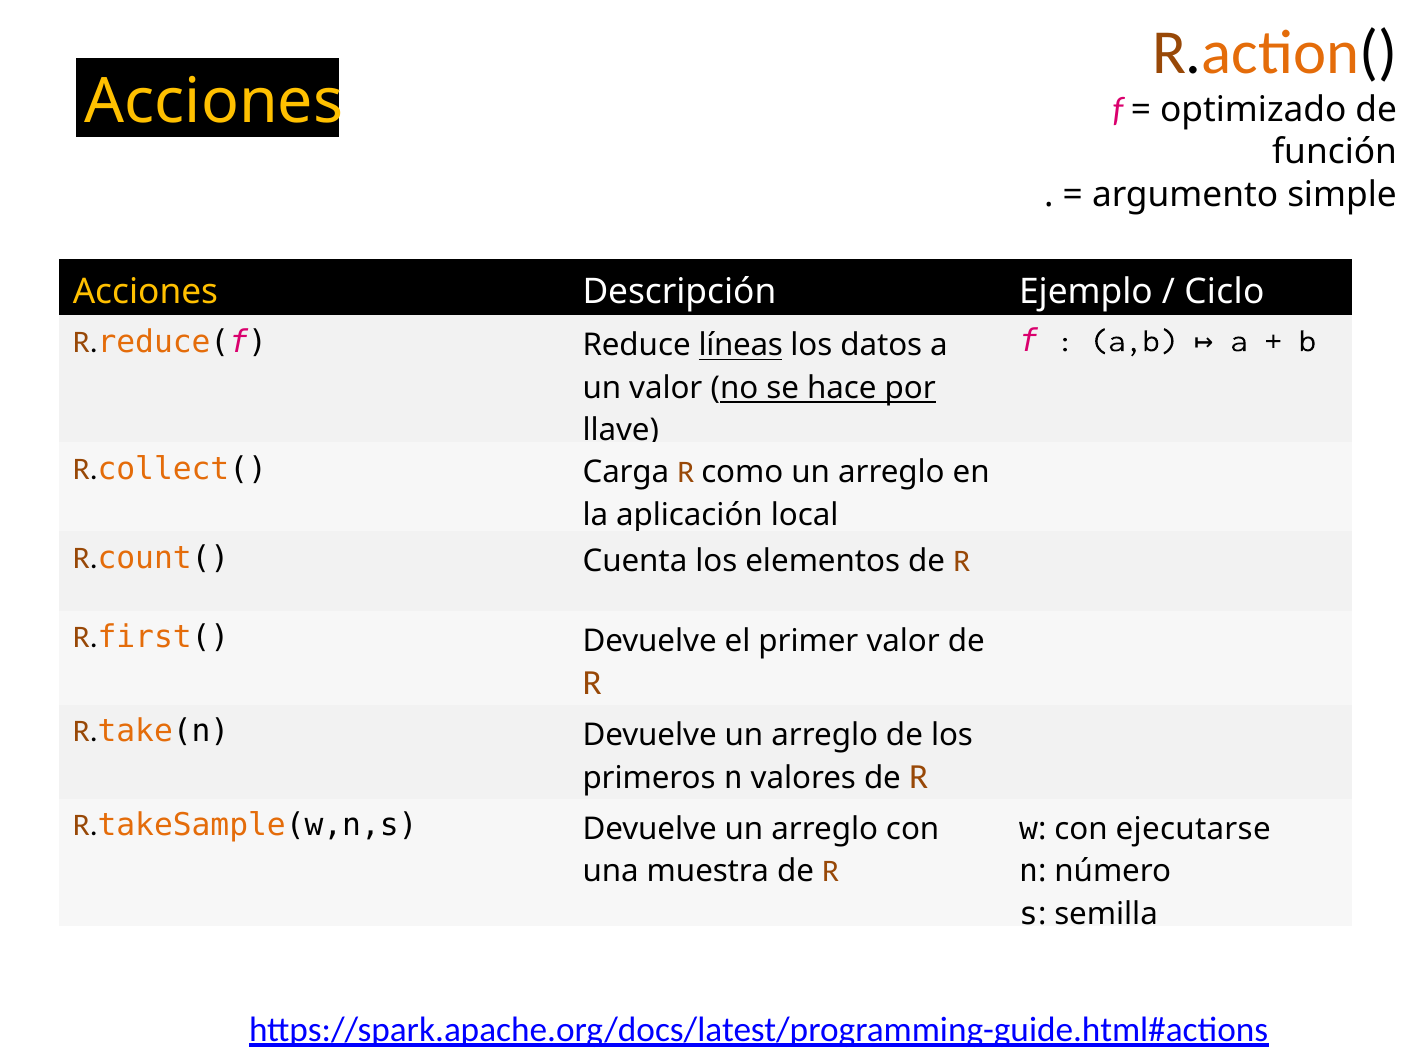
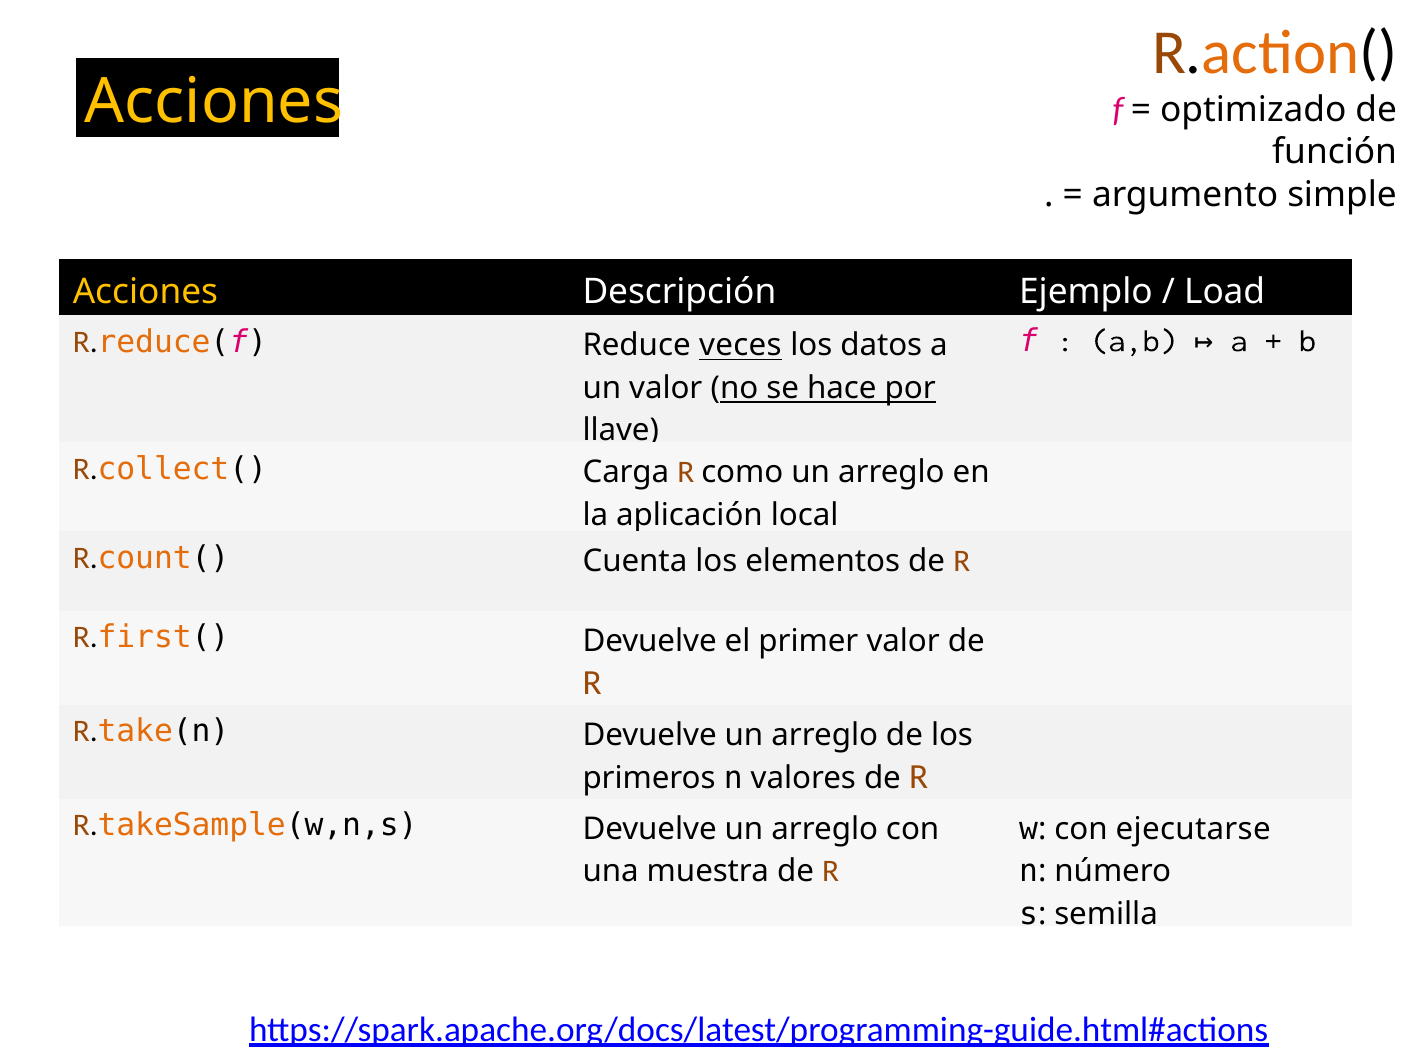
Ciclo: Ciclo -> Load
líneas: líneas -> veces
